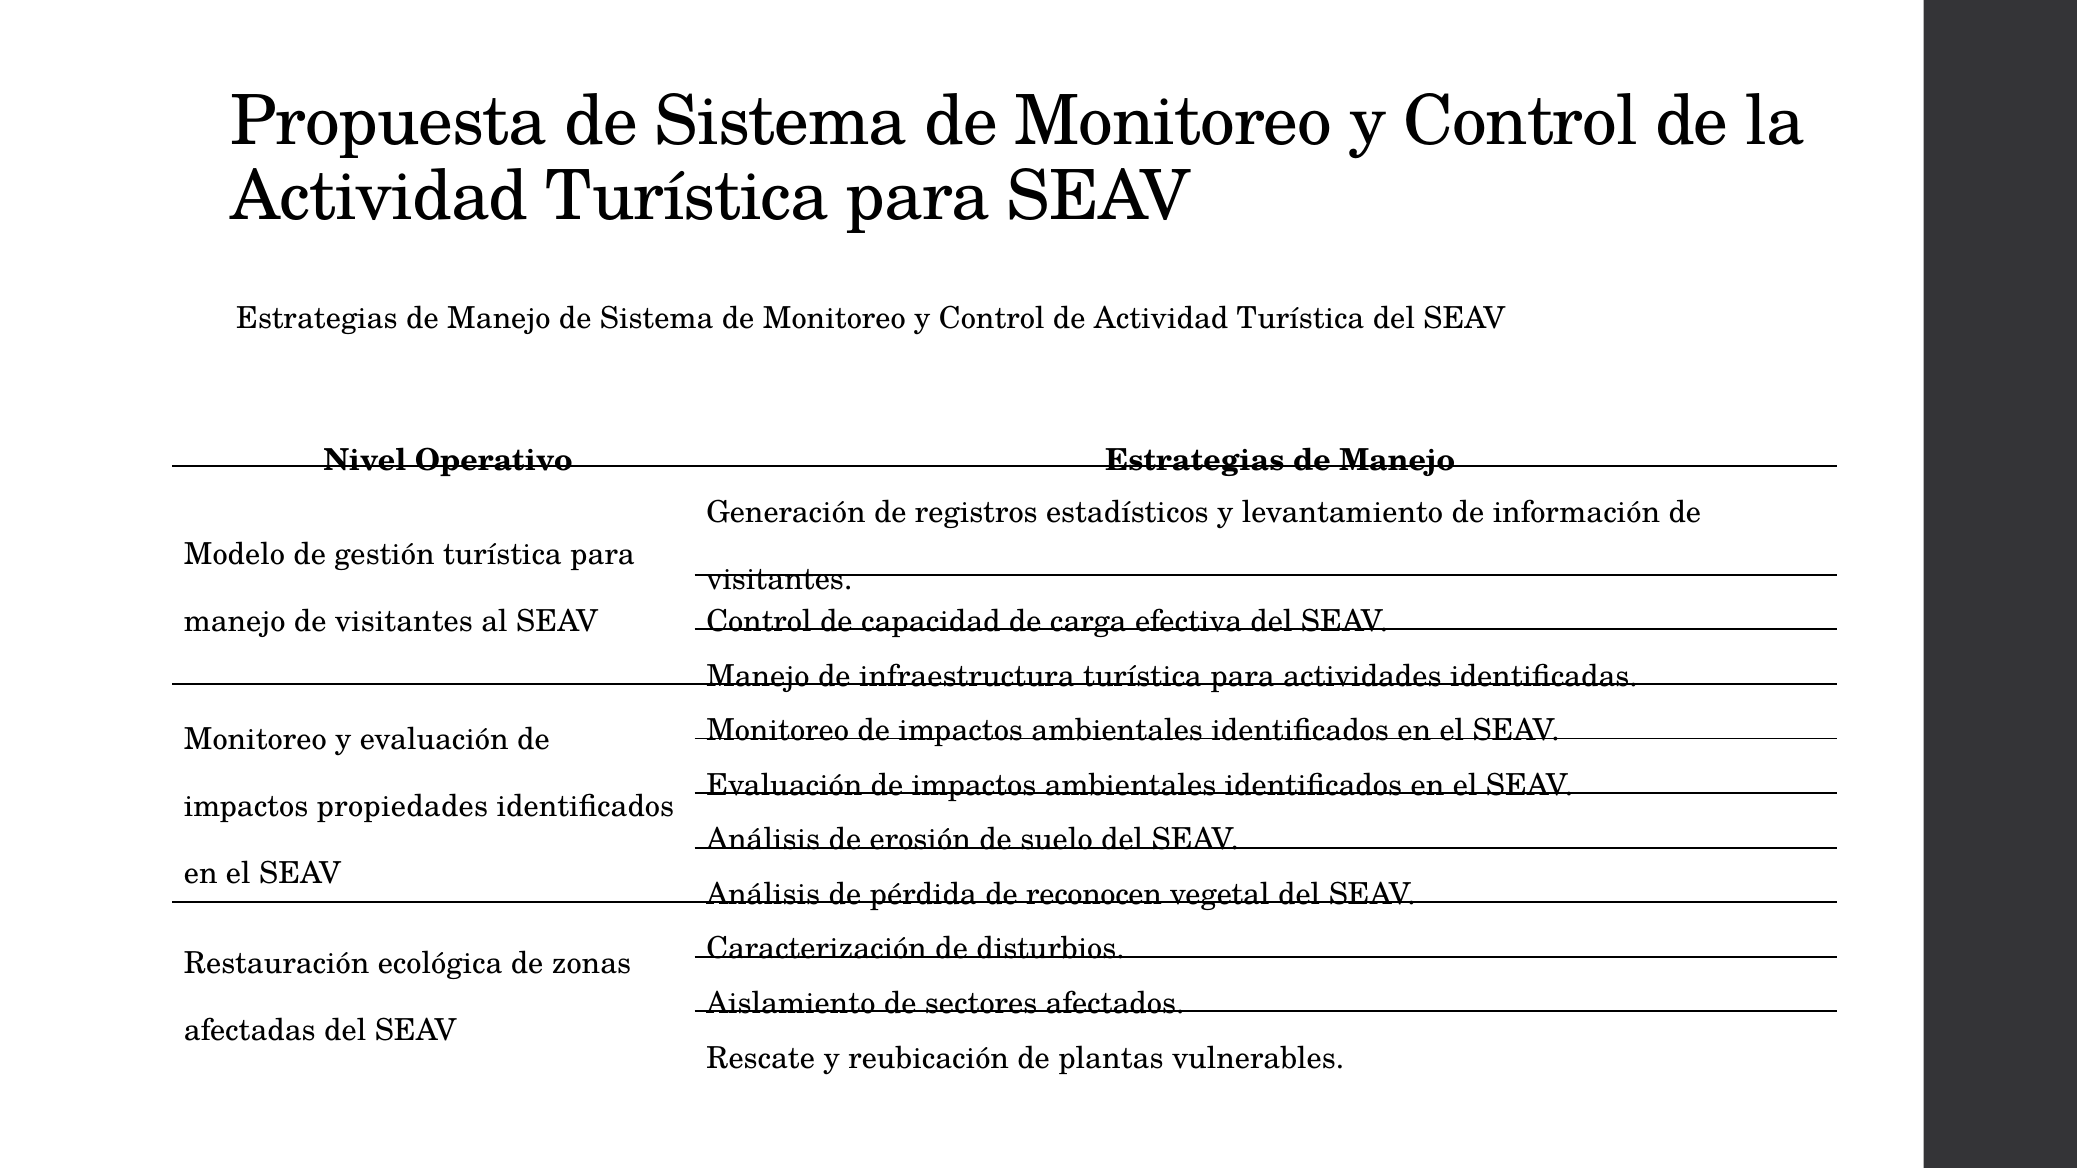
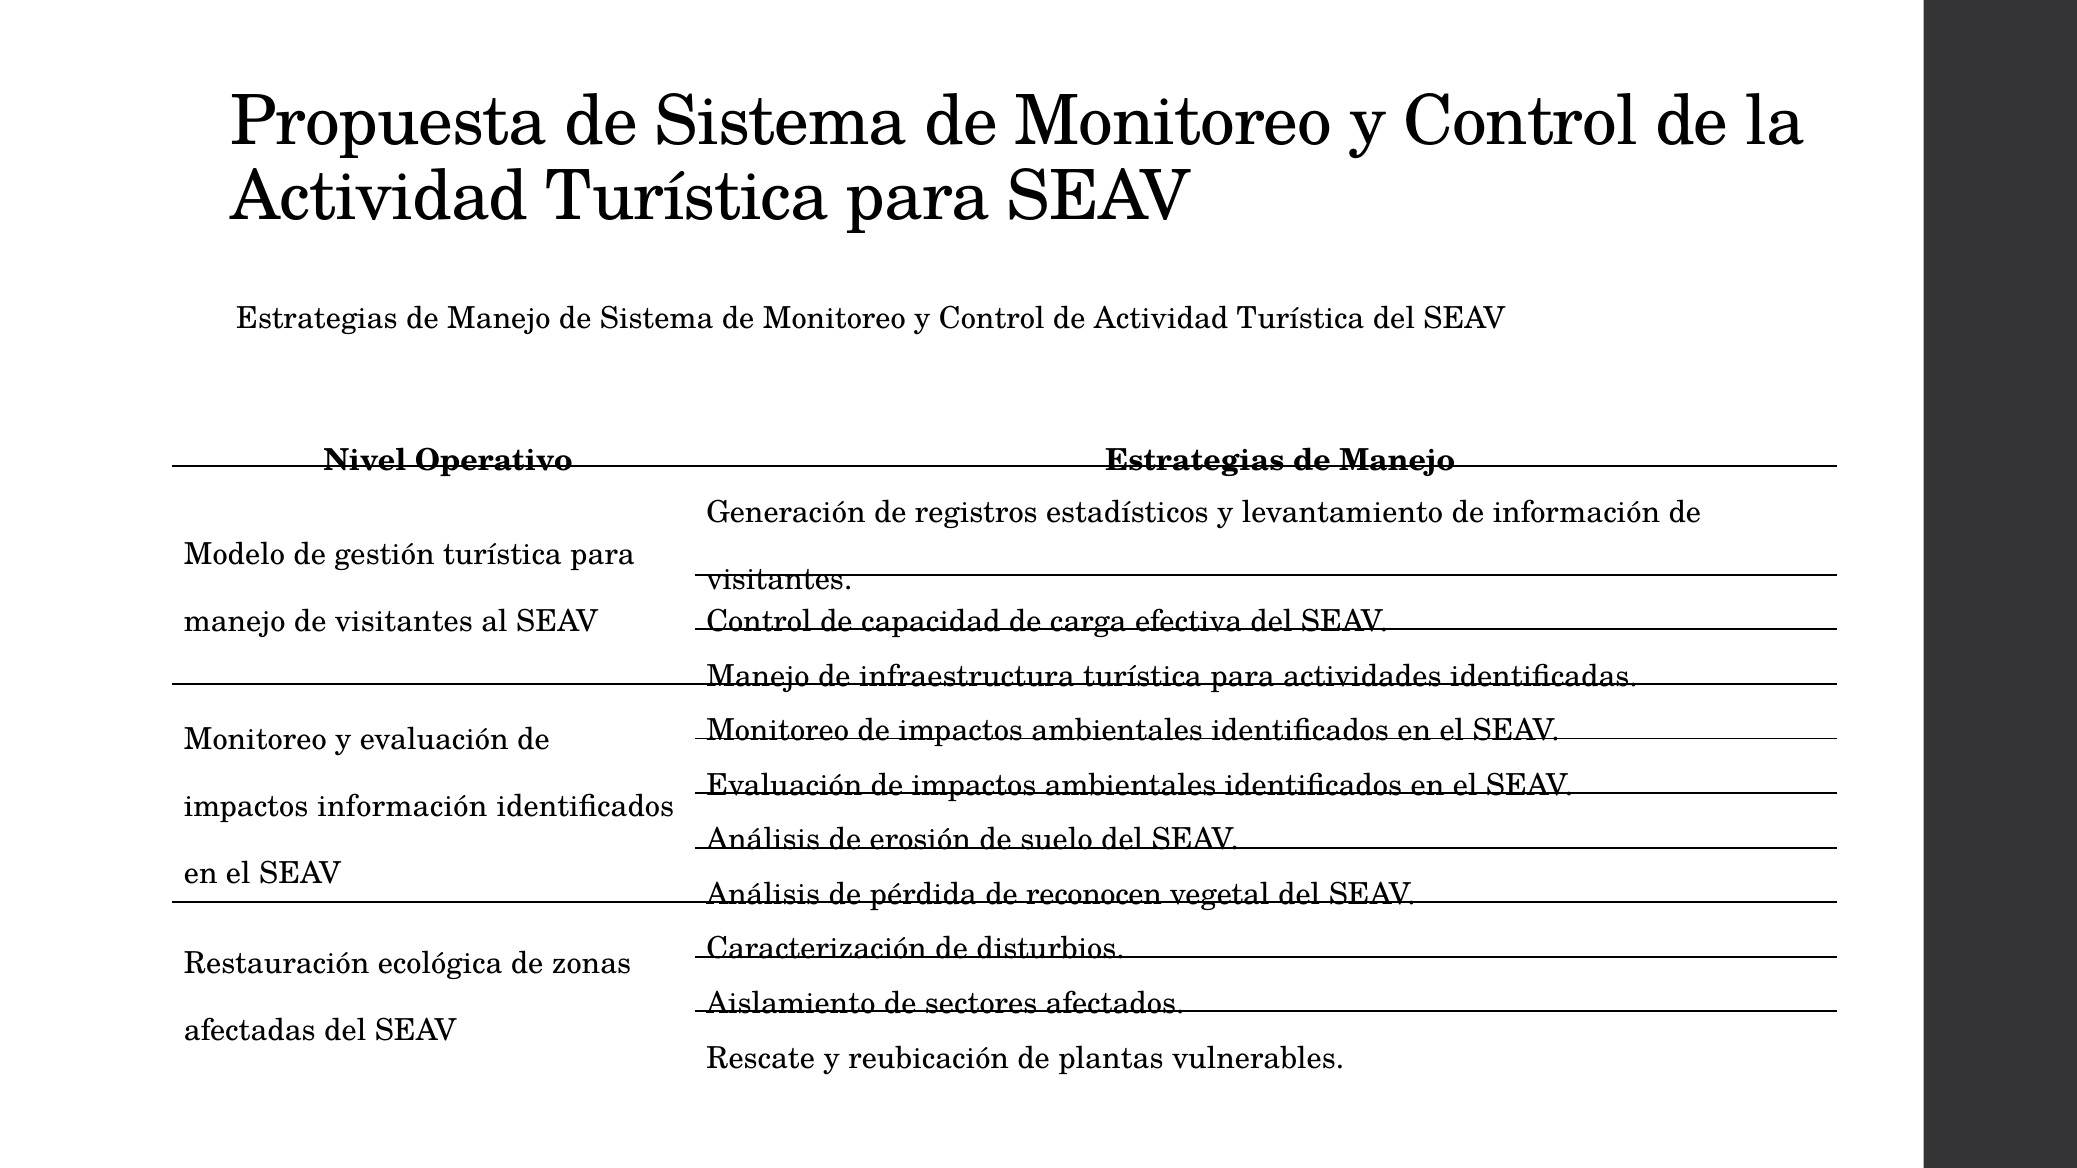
impactos propiedades: propiedades -> información
